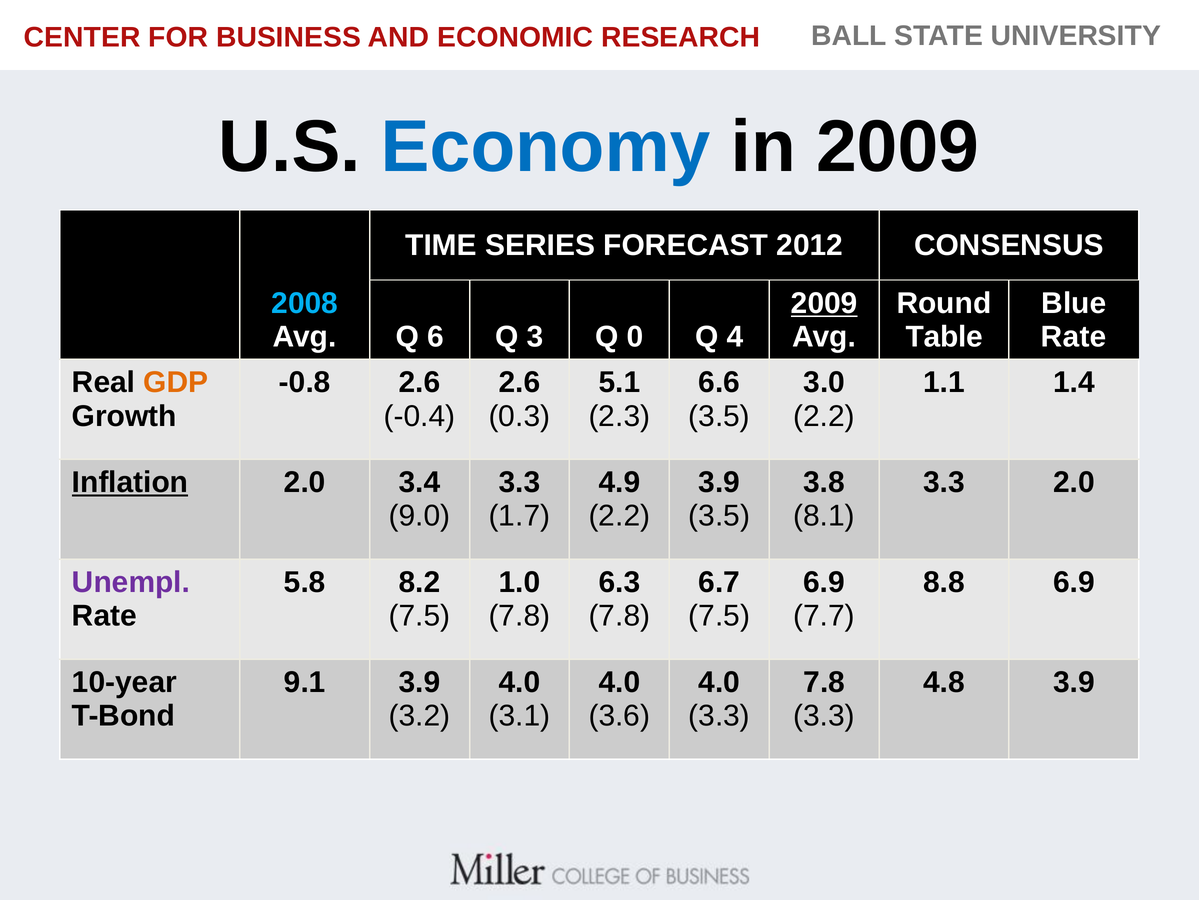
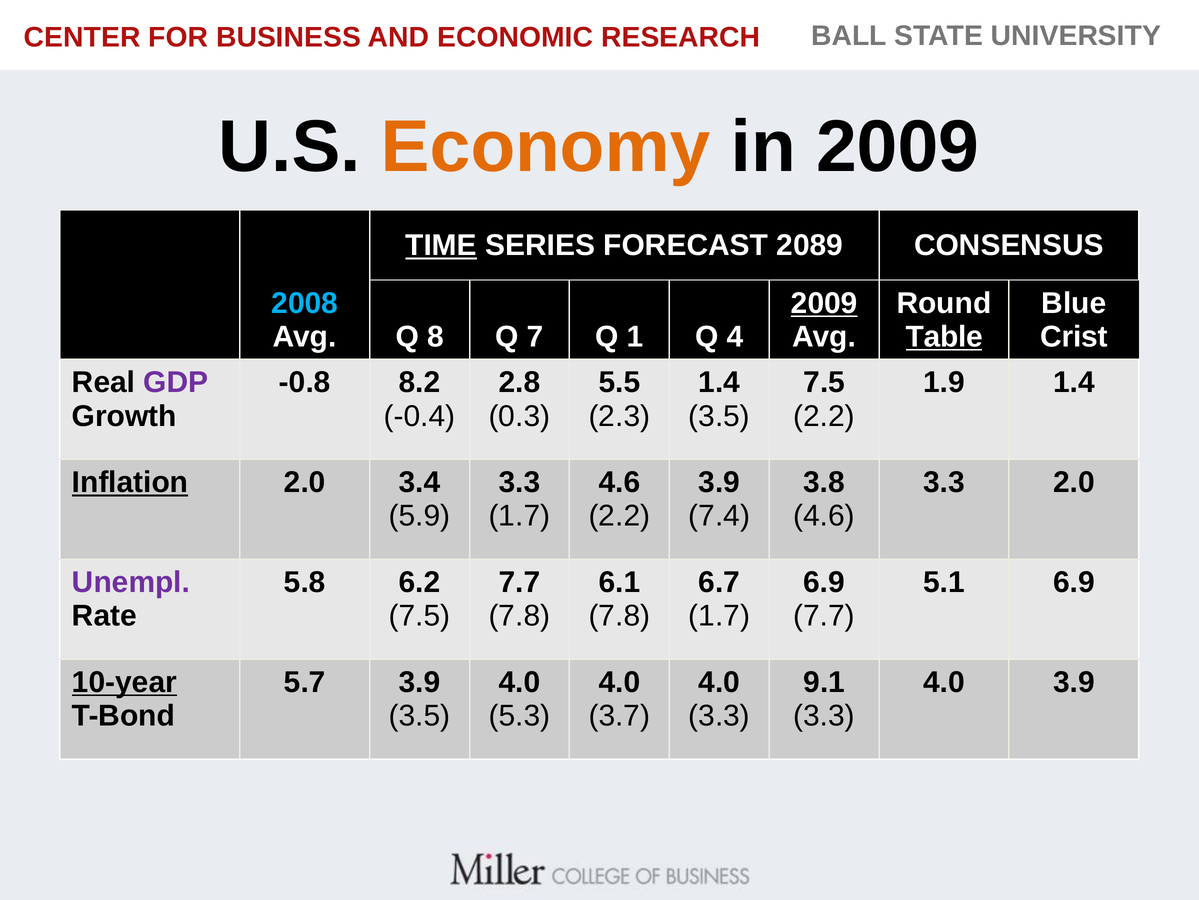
Economy colour: blue -> orange
TIME underline: none -> present
2012: 2012 -> 2089
6: 6 -> 8
3: 3 -> 7
0: 0 -> 1
Table underline: none -> present
Rate at (1074, 337): Rate -> Crist
GDP colour: orange -> purple
-0.8 2.6: 2.6 -> 8.2
2.6 at (520, 382): 2.6 -> 2.8
5.1: 5.1 -> 5.5
6.6 at (719, 382): 6.6 -> 1.4
3.0 at (824, 382): 3.0 -> 7.5
1.1: 1.1 -> 1.9
4.9 at (619, 482): 4.9 -> 4.6
9.0: 9.0 -> 5.9
3.5 at (719, 516): 3.5 -> 7.4
8.1 at (824, 516): 8.1 -> 4.6
8.2: 8.2 -> 6.2
1.0 at (520, 582): 1.0 -> 7.7
6.3: 6.3 -> 6.1
8.8: 8.8 -> 5.1
7.5 at (719, 616): 7.5 -> 1.7
10-year underline: none -> present
9.1: 9.1 -> 5.7
7.8 at (824, 682): 7.8 -> 9.1
4.8 at (944, 682): 4.8 -> 4.0
3.2 at (420, 715): 3.2 -> 3.5
3.1: 3.1 -> 5.3
3.6: 3.6 -> 3.7
